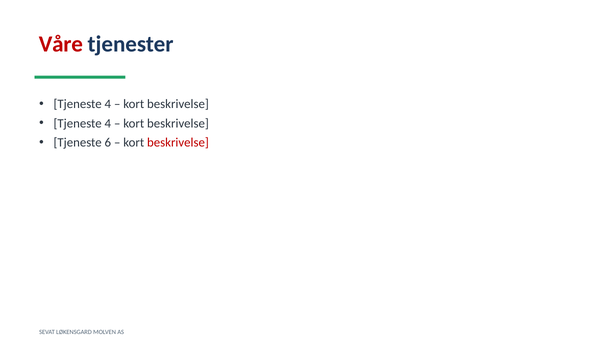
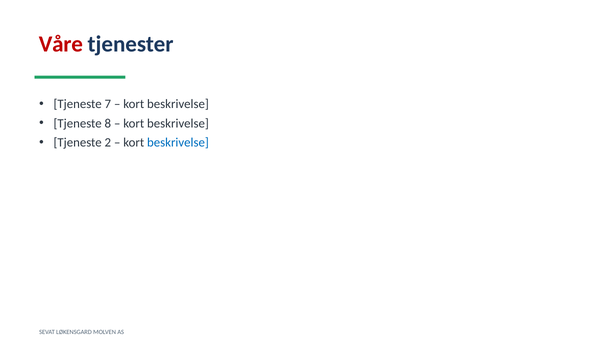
4 at (108, 104): 4 -> 7
4 at (108, 123): 4 -> 8
6: 6 -> 2
beskrivelse at (178, 143) colour: red -> blue
